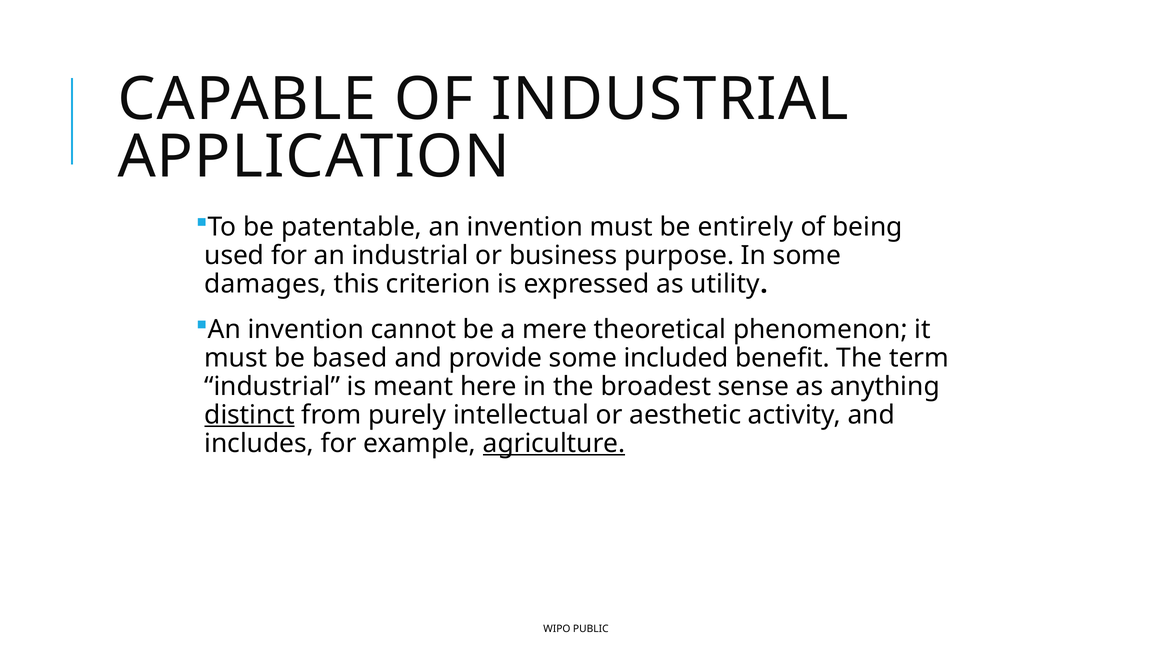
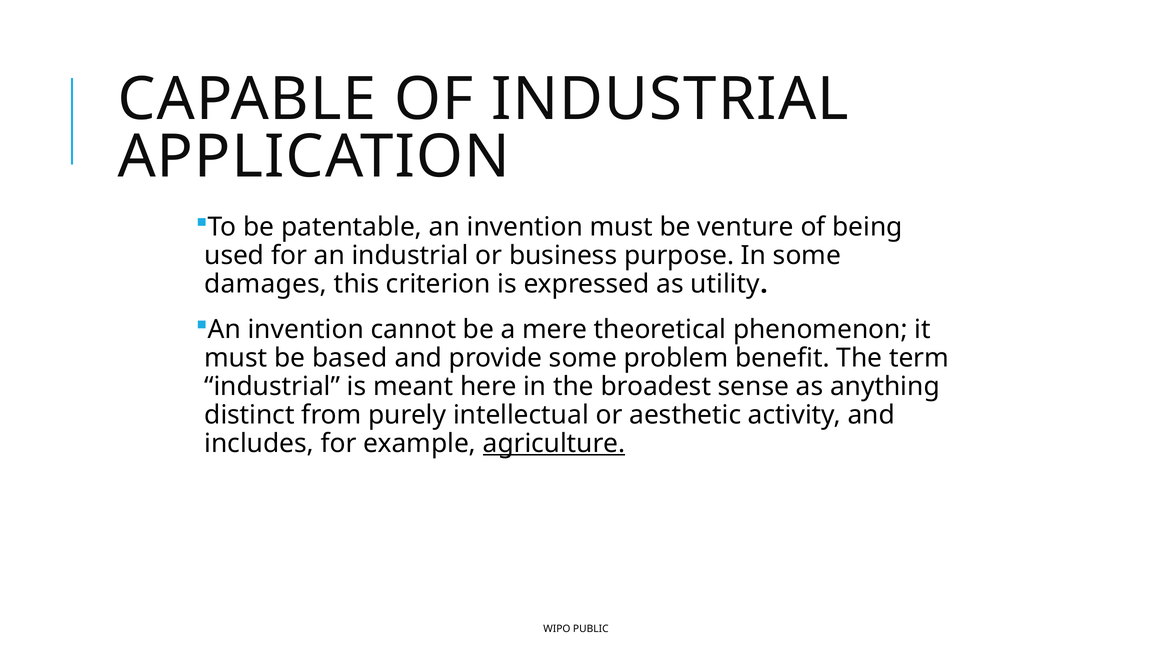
entirely: entirely -> venture
included: included -> problem
distinct underline: present -> none
